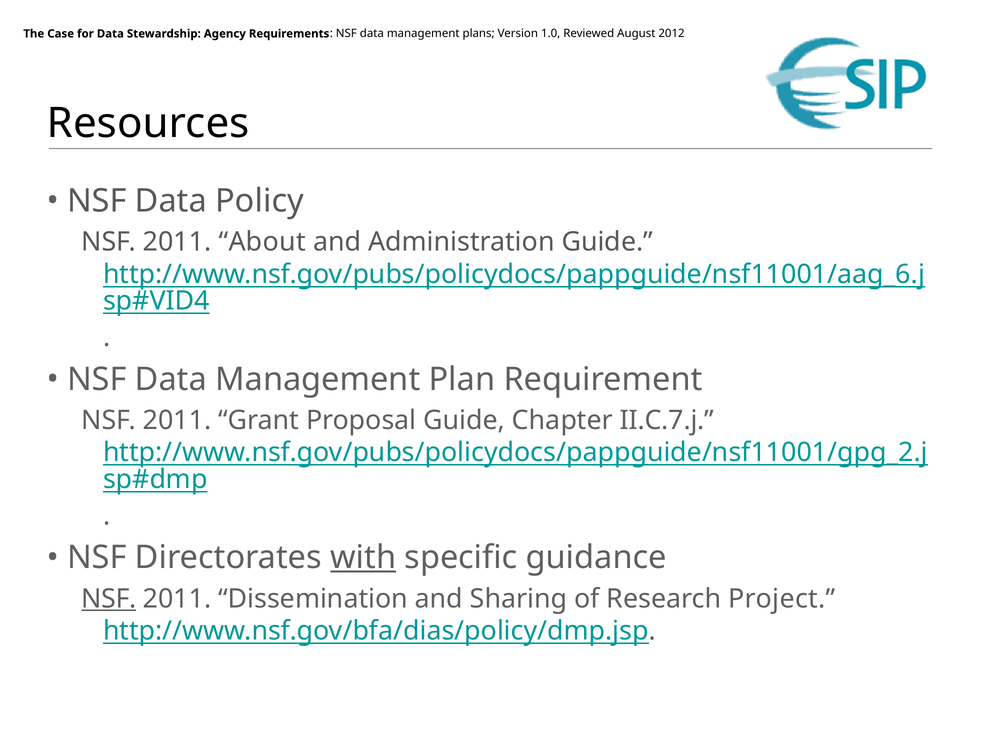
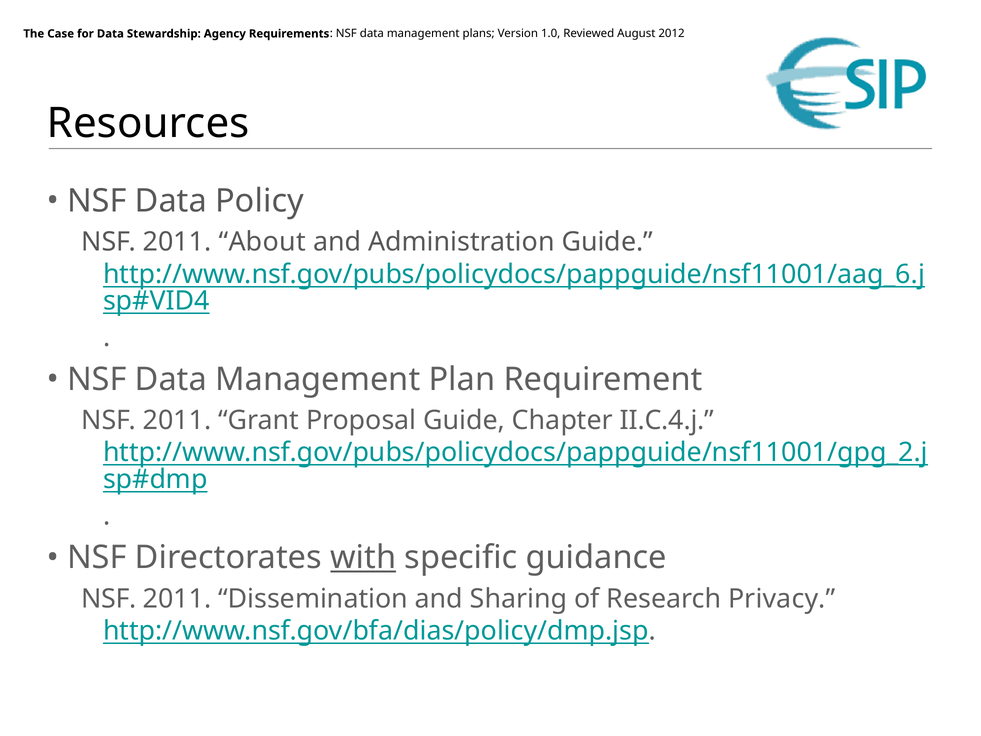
II.C.7.j: II.C.7.j -> II.C.4.j
NSF at (109, 599) underline: present -> none
Project: Project -> Privacy
